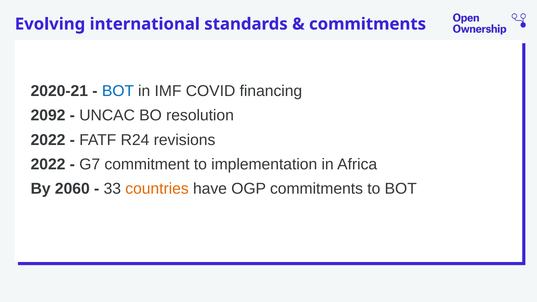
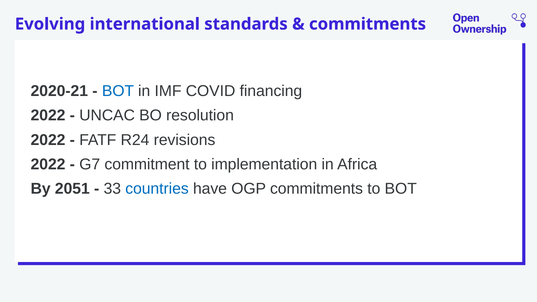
2092 at (48, 116): 2092 -> 2022
2060: 2060 -> 2051
countries colour: orange -> blue
